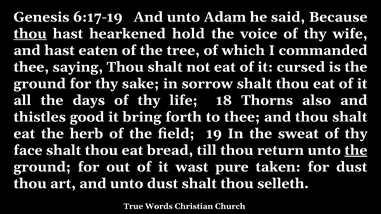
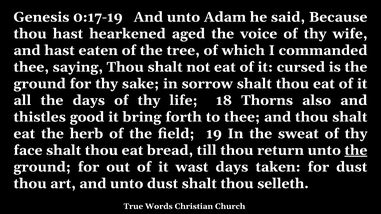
6:17-19: 6:17-19 -> 0:17-19
thou at (30, 34) underline: present -> none
hold: hold -> aged
wast pure: pure -> days
